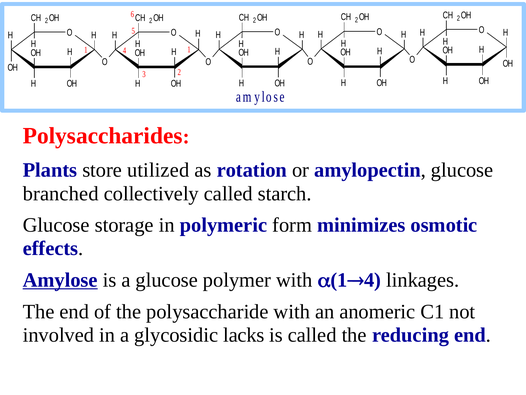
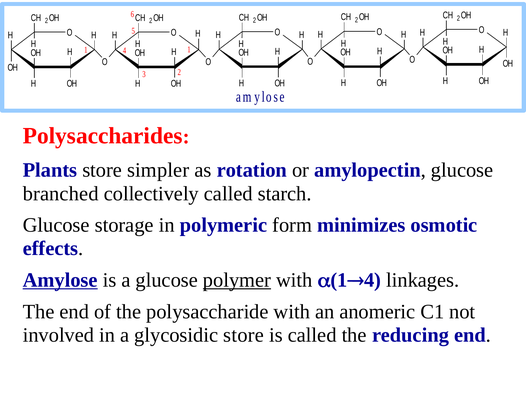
utilized: utilized -> simpler
polymer underline: none -> present
glycosidic lacks: lacks -> store
